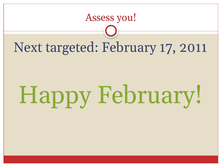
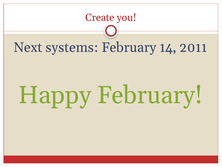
Assess: Assess -> Create
targeted: targeted -> systems
17: 17 -> 14
